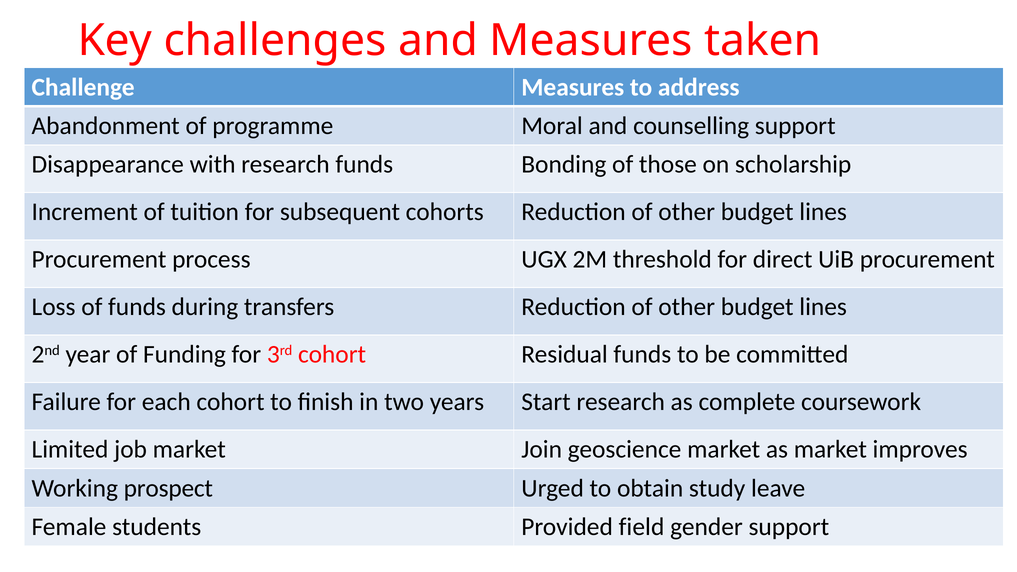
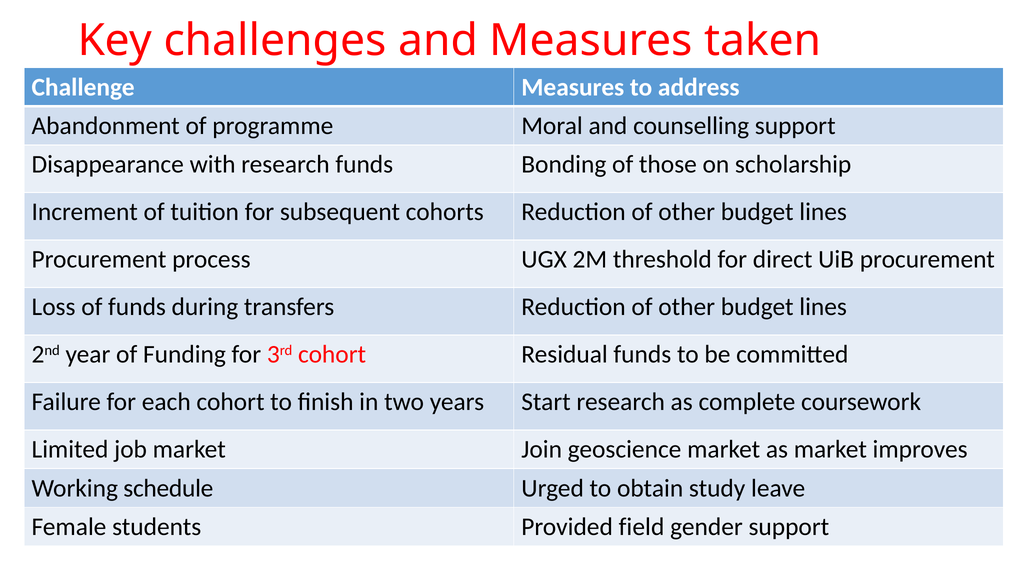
prospect: prospect -> schedule
